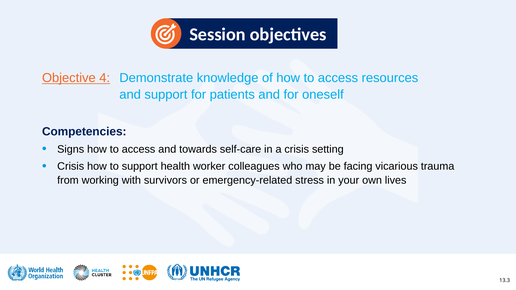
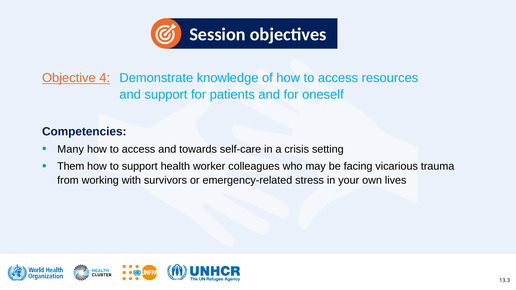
Signs: Signs -> Many
Crisis at (71, 167): Crisis -> Them
